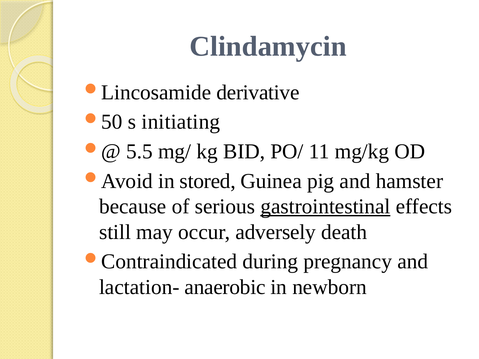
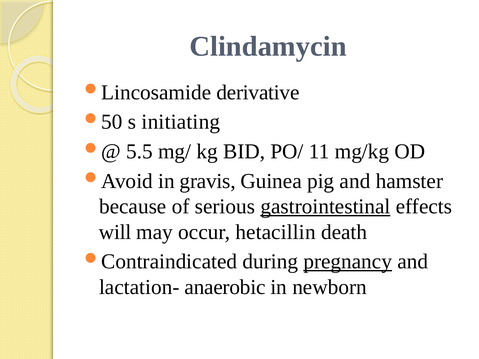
stored: stored -> gravis
still: still -> will
adversely: adversely -> hetacillin
pregnancy underline: none -> present
